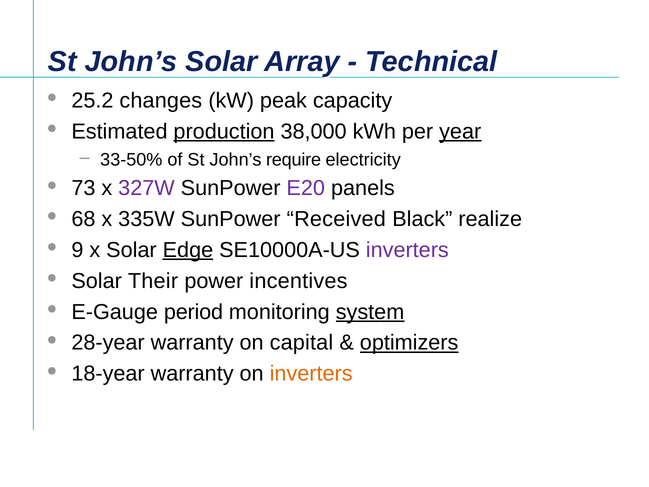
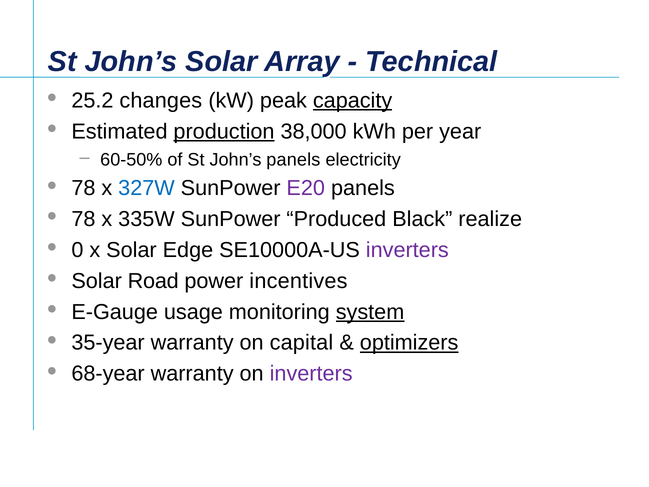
capacity underline: none -> present
year underline: present -> none
33-50%: 33-50% -> 60-50%
John’s require: require -> panels
73 at (83, 188): 73 -> 78
327W colour: purple -> blue
68 at (83, 219): 68 -> 78
Received: Received -> Produced
9: 9 -> 0
Edge underline: present -> none
Their: Their -> Road
period: period -> usage
28-year: 28-year -> 35-year
18-year: 18-year -> 68-year
inverters at (311, 374) colour: orange -> purple
